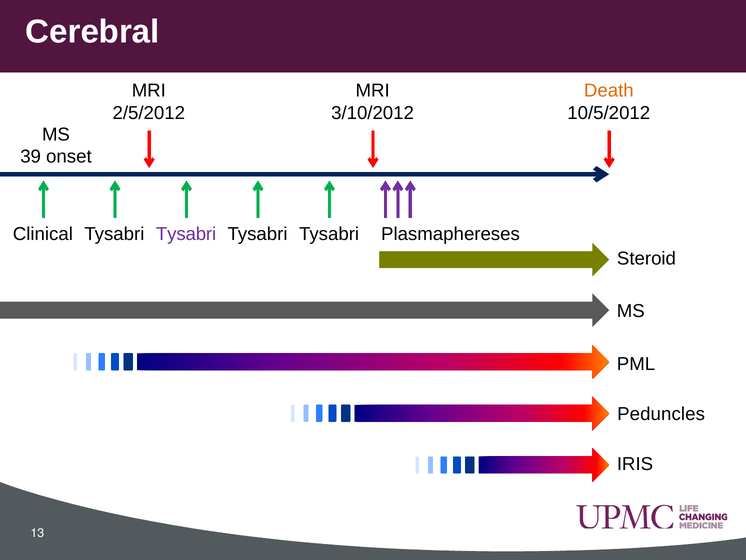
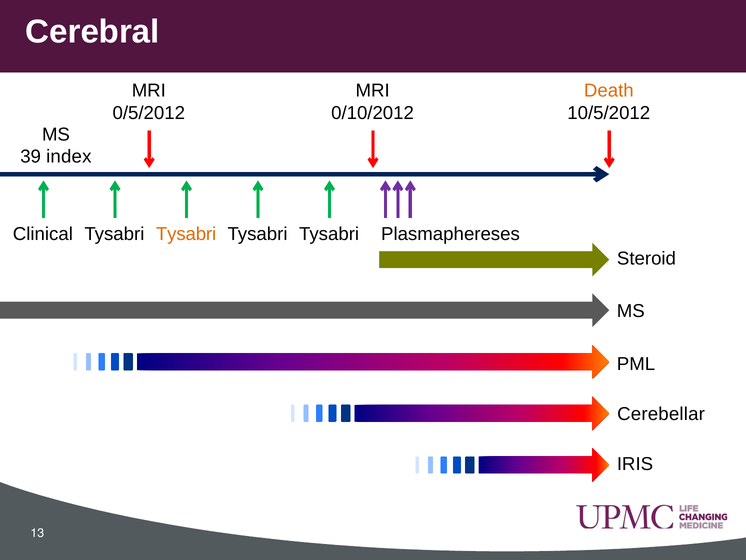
2/5/2012: 2/5/2012 -> 0/5/2012
3/10/2012: 3/10/2012 -> 0/10/2012
onset: onset -> index
Tysabri at (186, 234) colour: purple -> orange
Peduncles: Peduncles -> Cerebellar
